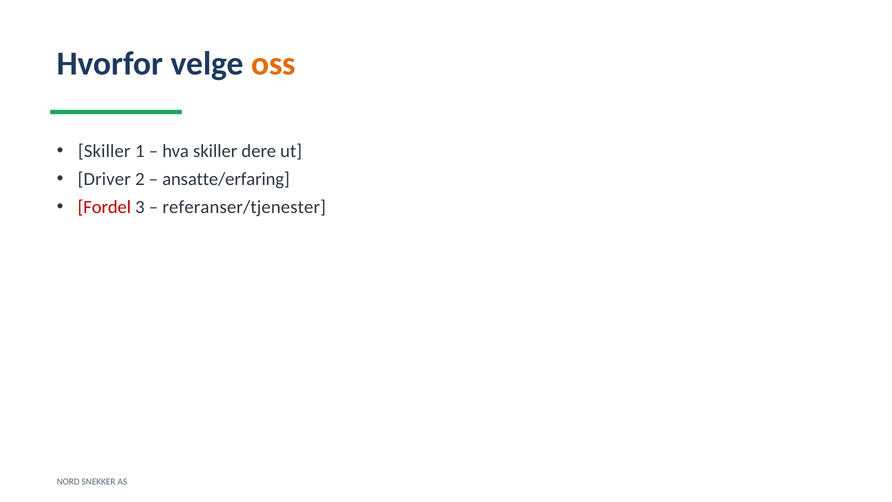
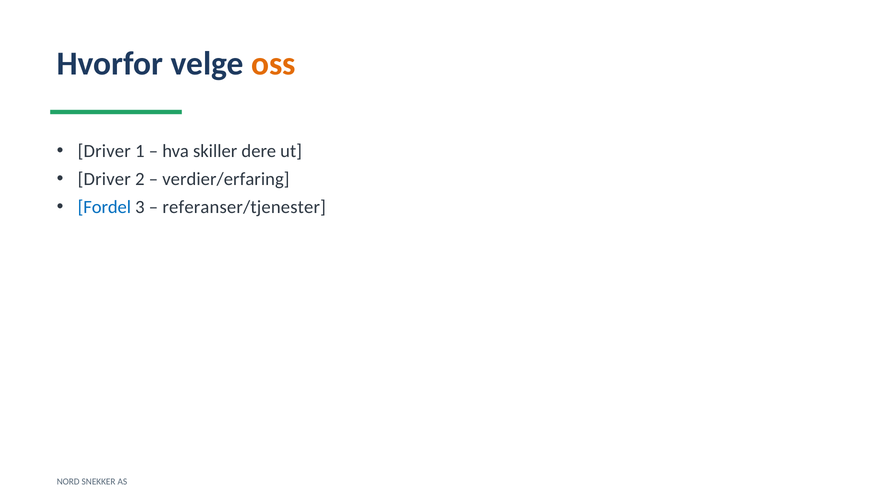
Skiller at (104, 151): Skiller -> Driver
ansatte/erfaring: ansatte/erfaring -> verdier/erfaring
Fordel colour: red -> blue
